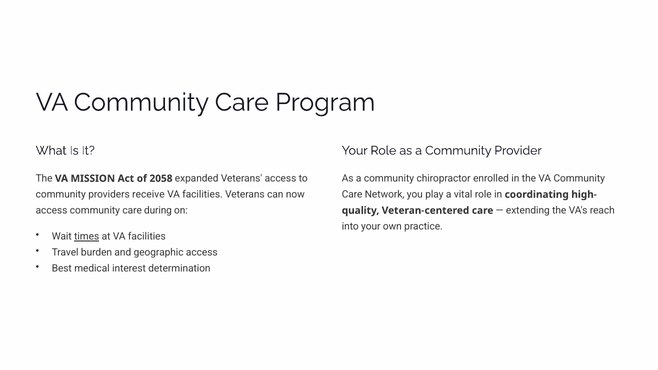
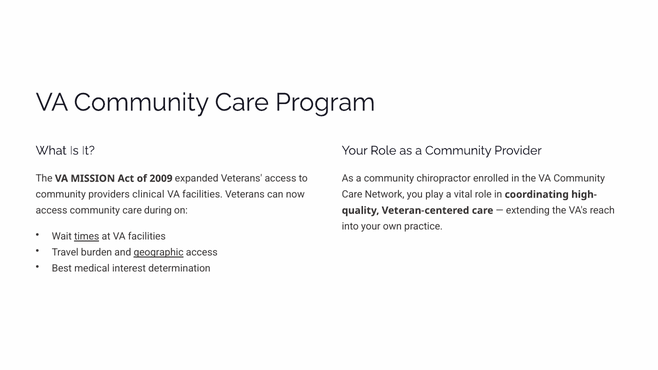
2058: 2058 -> 2009
receive: receive -> clinical
geographic underline: none -> present
